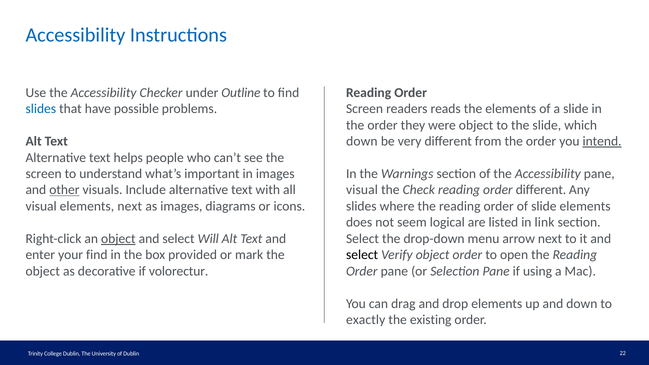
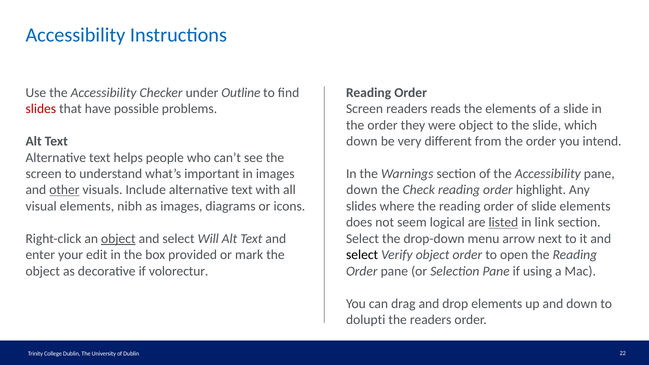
slides at (41, 109) colour: blue -> red
intend underline: present -> none
visual at (362, 190): visual -> down
order different: different -> highlight
elements next: next -> nibh
listed underline: none -> present
your find: find -> edit
exactly: exactly -> dolupti
the existing: existing -> readers
